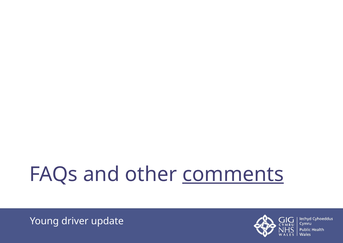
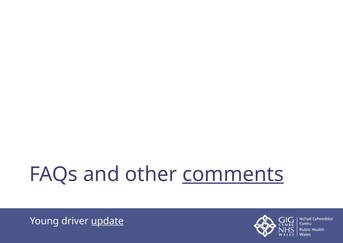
update underline: none -> present
